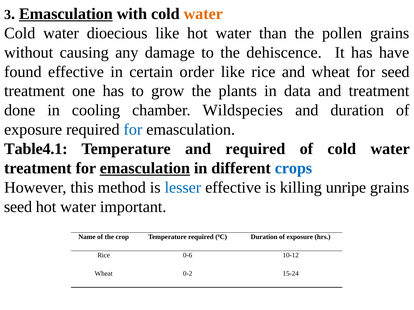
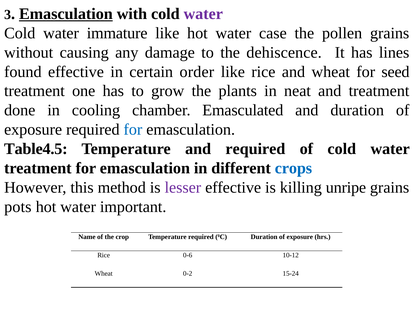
water at (203, 14) colour: orange -> purple
dioecious: dioecious -> immature
than: than -> case
have: have -> lines
data: data -> neat
Wildspecies: Wildspecies -> Emasculated
Table4.1: Table4.1 -> Table4.5
emasculation at (145, 168) underline: present -> none
lesser colour: blue -> purple
seed at (18, 207): seed -> pots
